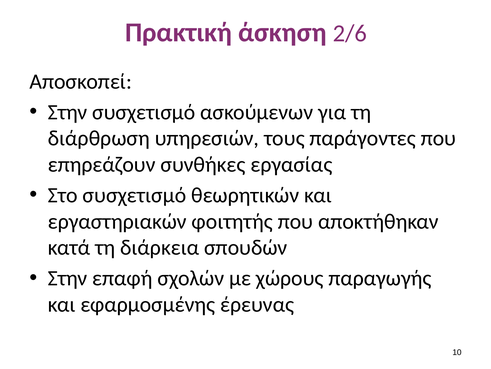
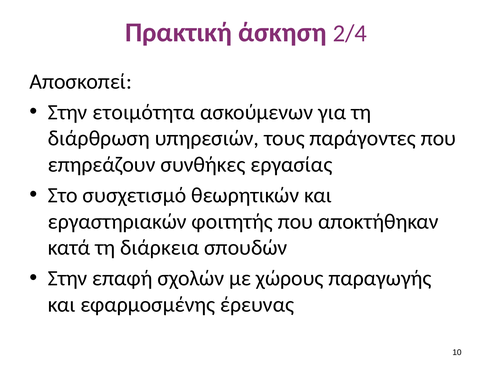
2/6: 2/6 -> 2/4
Στην συσχετισμό: συσχετισμό -> ετοιμότητα
